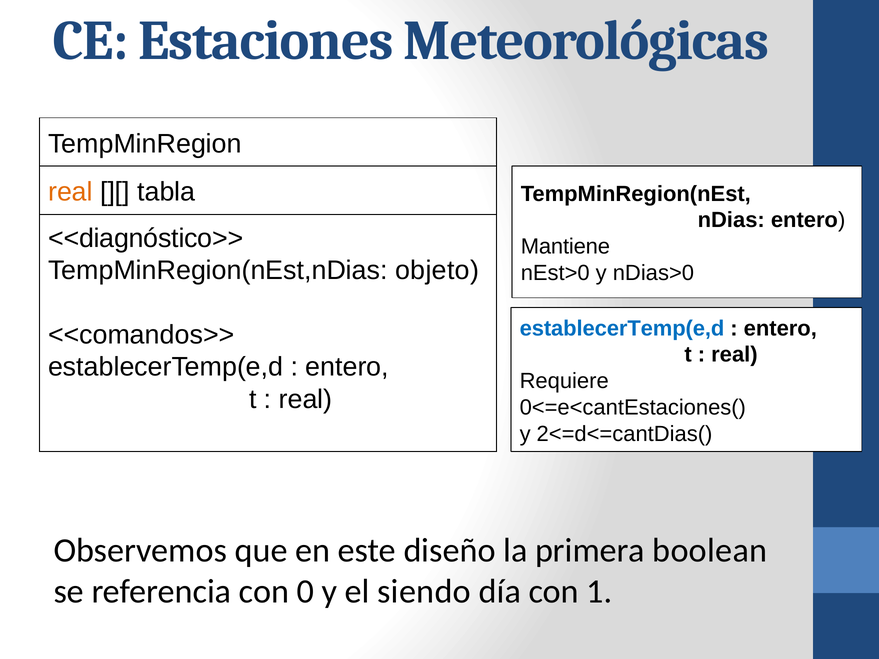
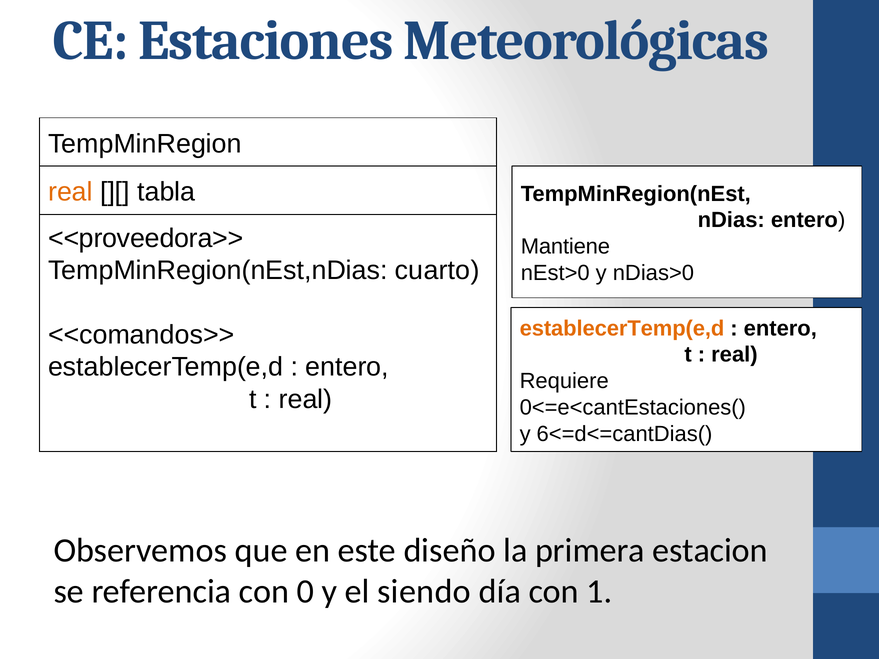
<<diagnóstico>>: <<diagnóstico>> -> <<proveedora>>
objeto: objeto -> cuarto
establecerTemp(e,d at (622, 328) colour: blue -> orange
2<=d<=cantDias(: 2<=d<=cantDias( -> 6<=d<=cantDias(
boolean: boolean -> estacion
